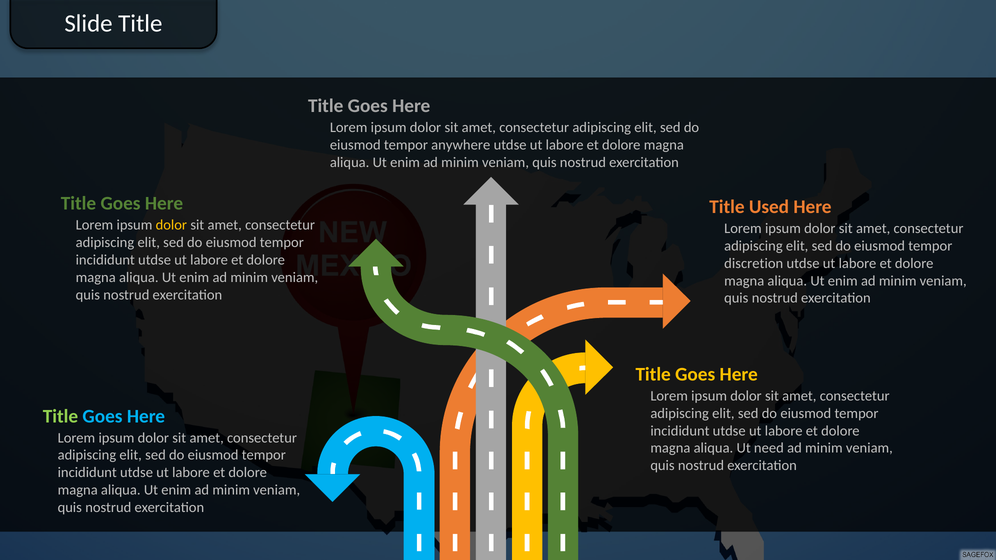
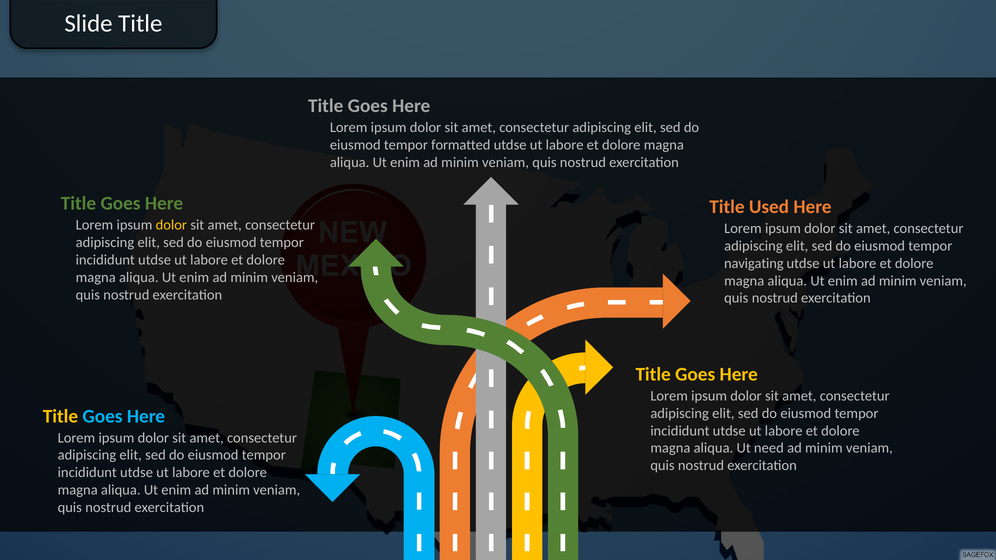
anywhere: anywhere -> formatted
discretion: discretion -> navigating
Title at (60, 416) colour: light green -> yellow
